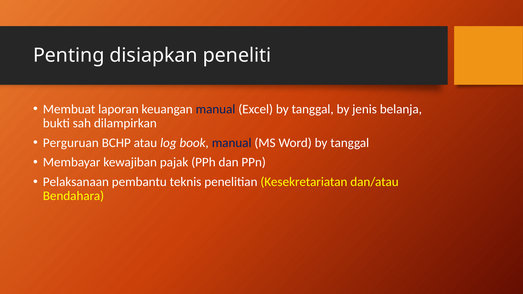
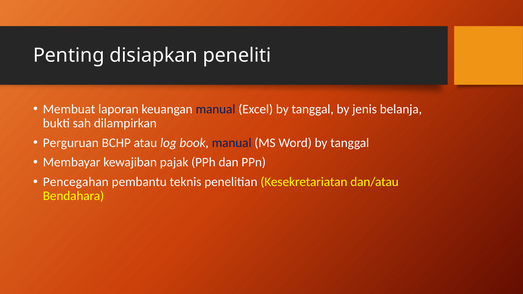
Pelaksanaan: Pelaksanaan -> Pencegahan
